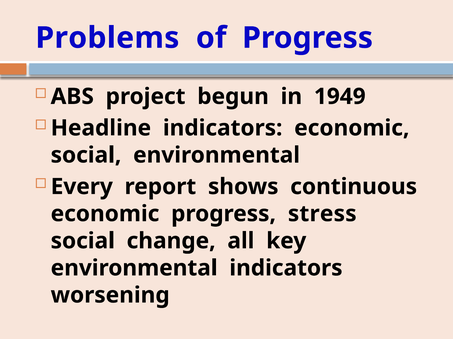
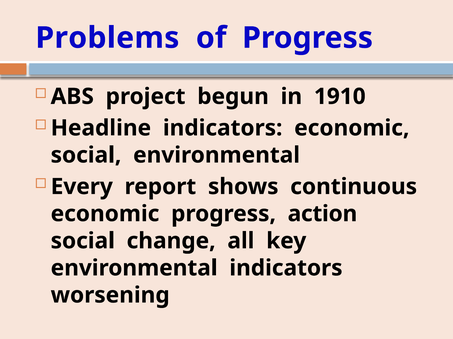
1949: 1949 -> 1910
stress: stress -> action
